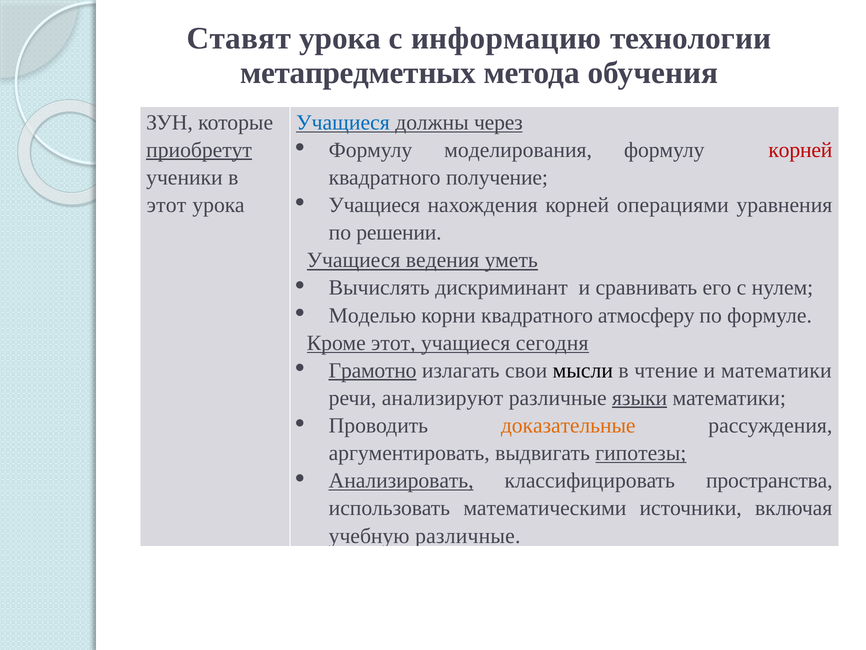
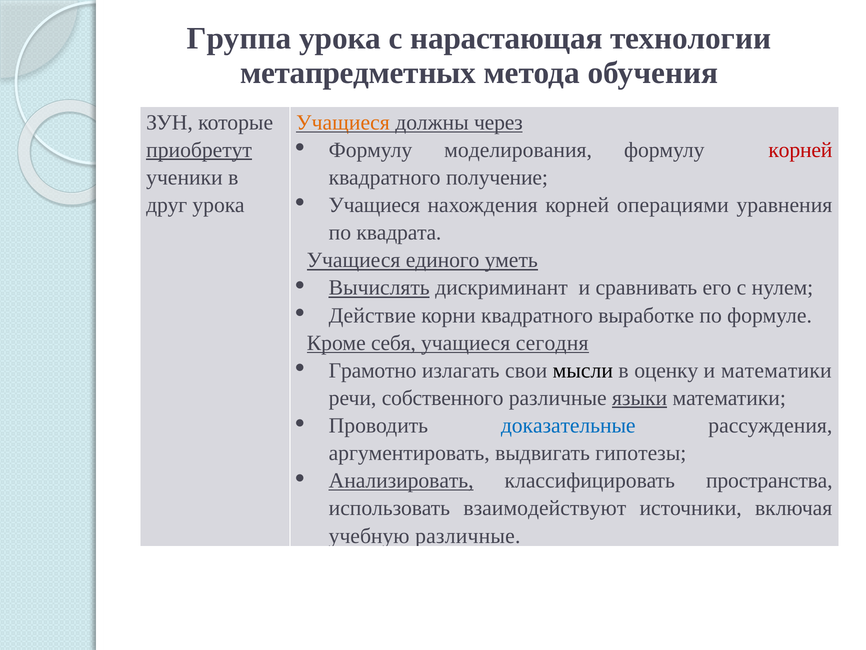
Ставят: Ставят -> Группа
информацию: информацию -> нарастающая
Учащиеся at (343, 122) colour: blue -> orange
этот at (166, 205): этот -> друг
решении: решении -> квадрата
ведения: ведения -> единого
Вычислять underline: none -> present
Моделью: Моделью -> Действие
атмосферу: атмосферу -> выработке
Кроме этот: этот -> себя
Грамотно underline: present -> none
чтение: чтение -> оценку
анализируют: анализируют -> собственного
доказательные colour: orange -> blue
гипотезы underline: present -> none
математическими: математическими -> взаимодействуют
